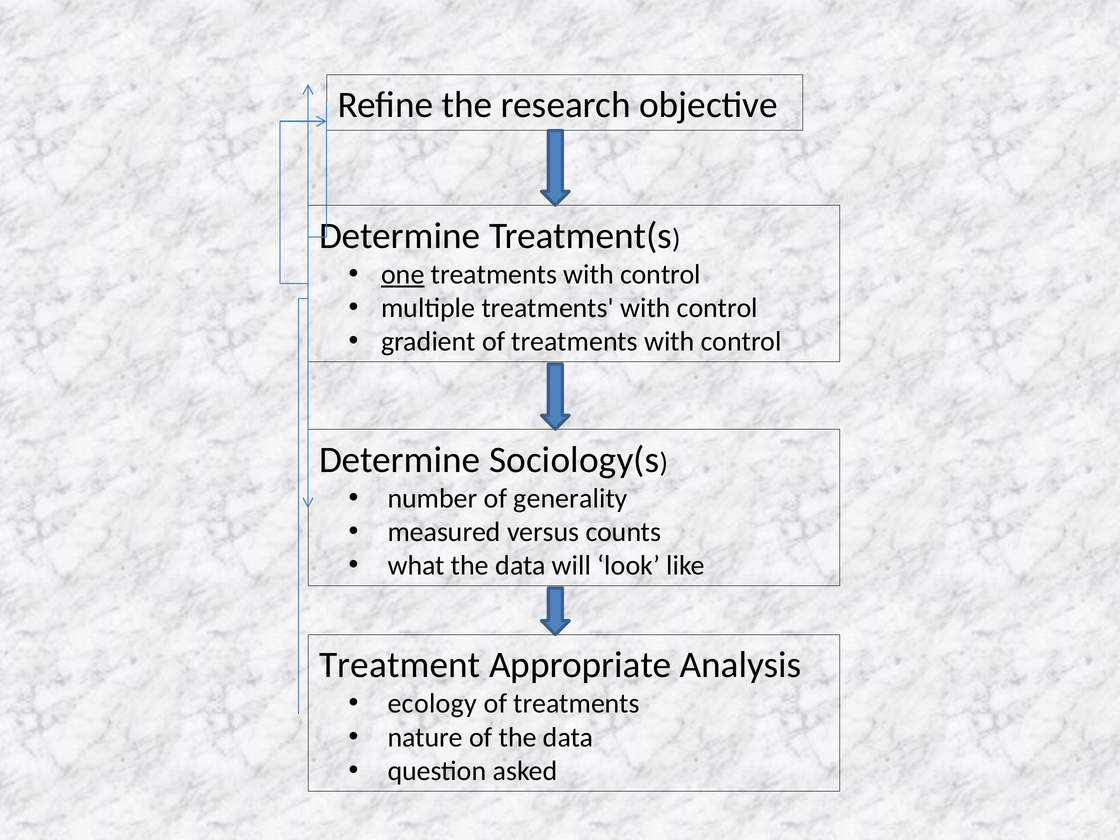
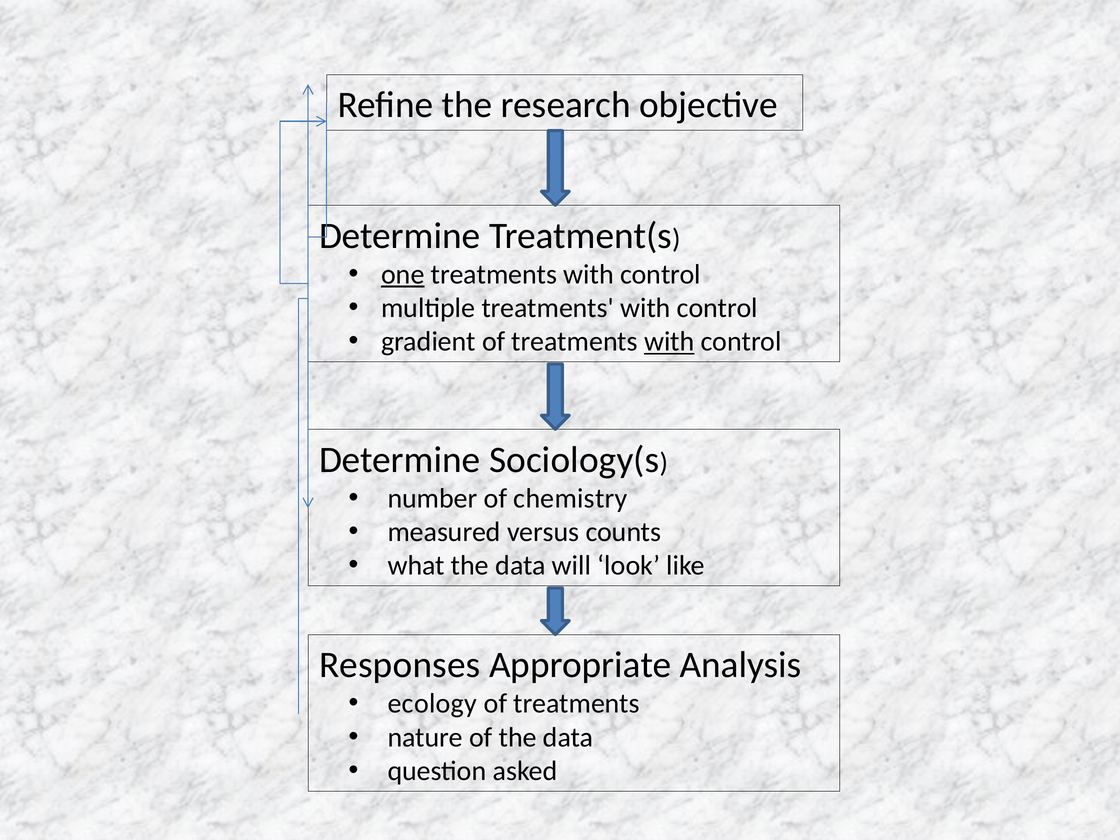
with at (669, 342) underline: none -> present
generality: generality -> chemistry
Treatment: Treatment -> Responses
